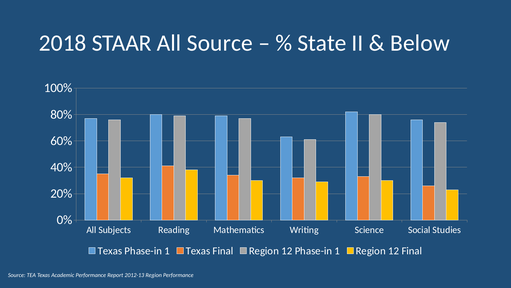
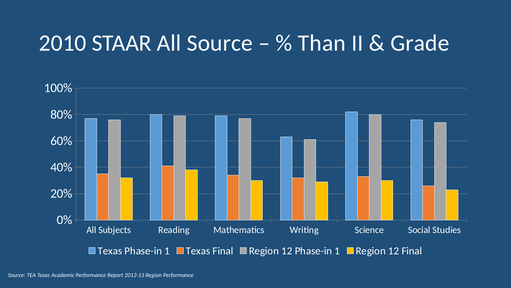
2018: 2018 -> 2010
State: State -> Than
Below: Below -> Grade
